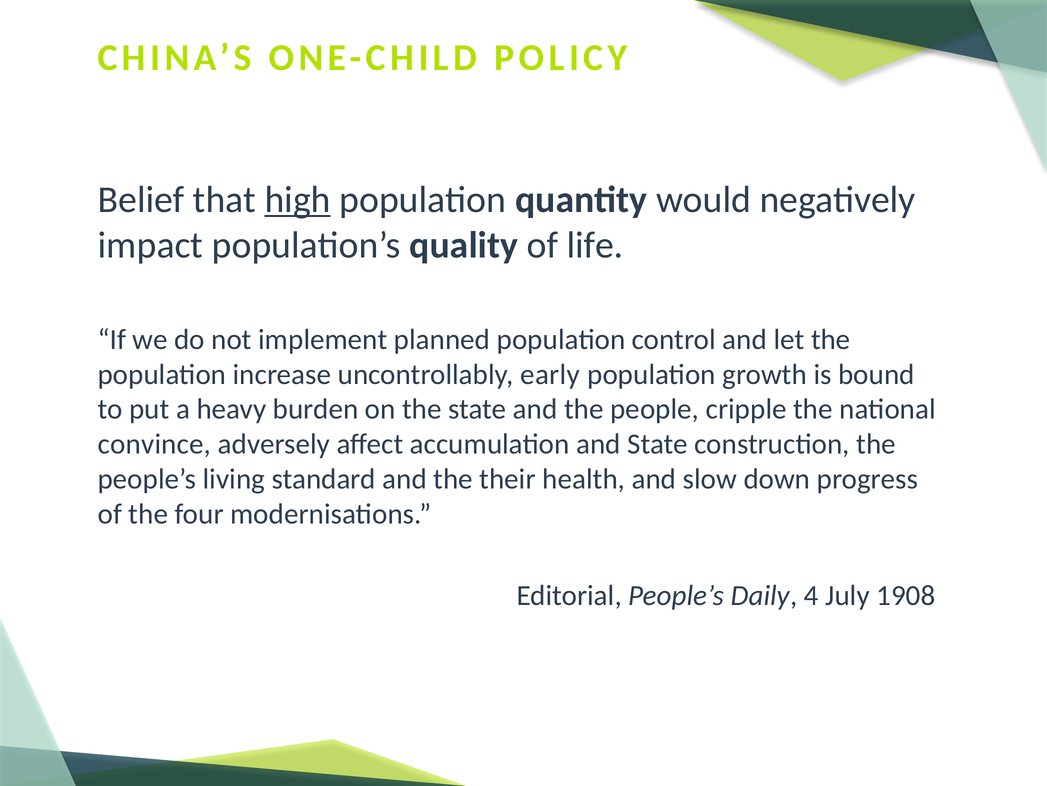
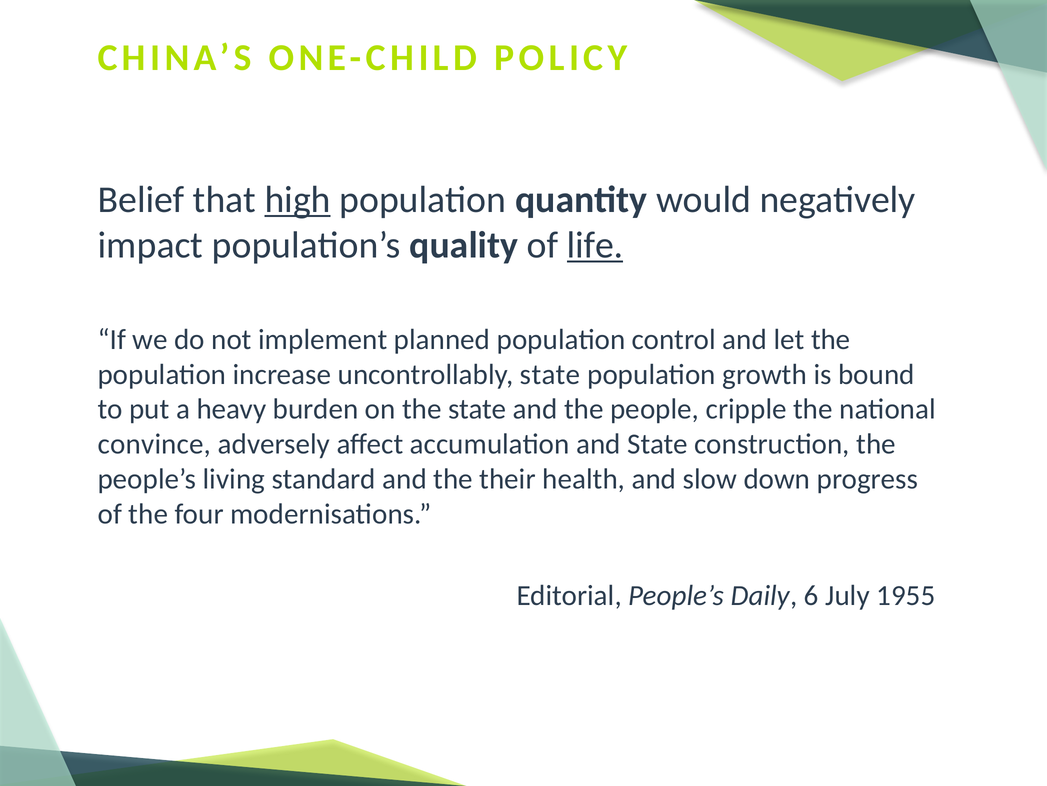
life underline: none -> present
uncontrollably early: early -> state
4: 4 -> 6
1908: 1908 -> 1955
